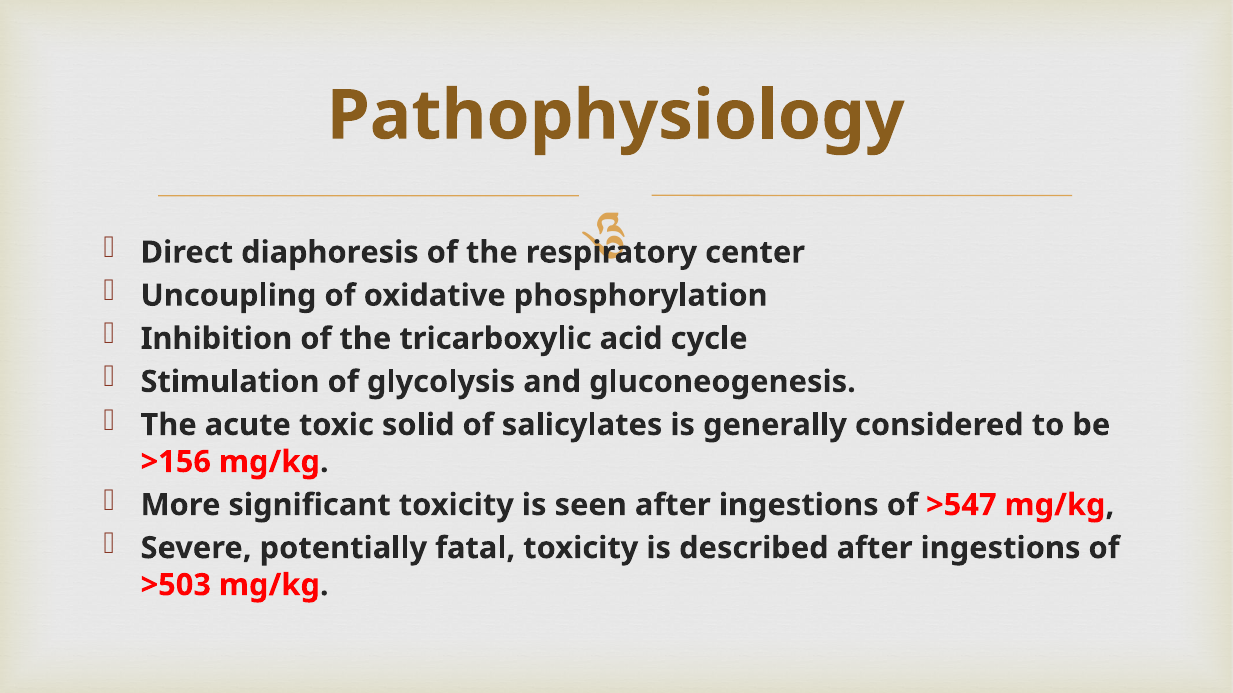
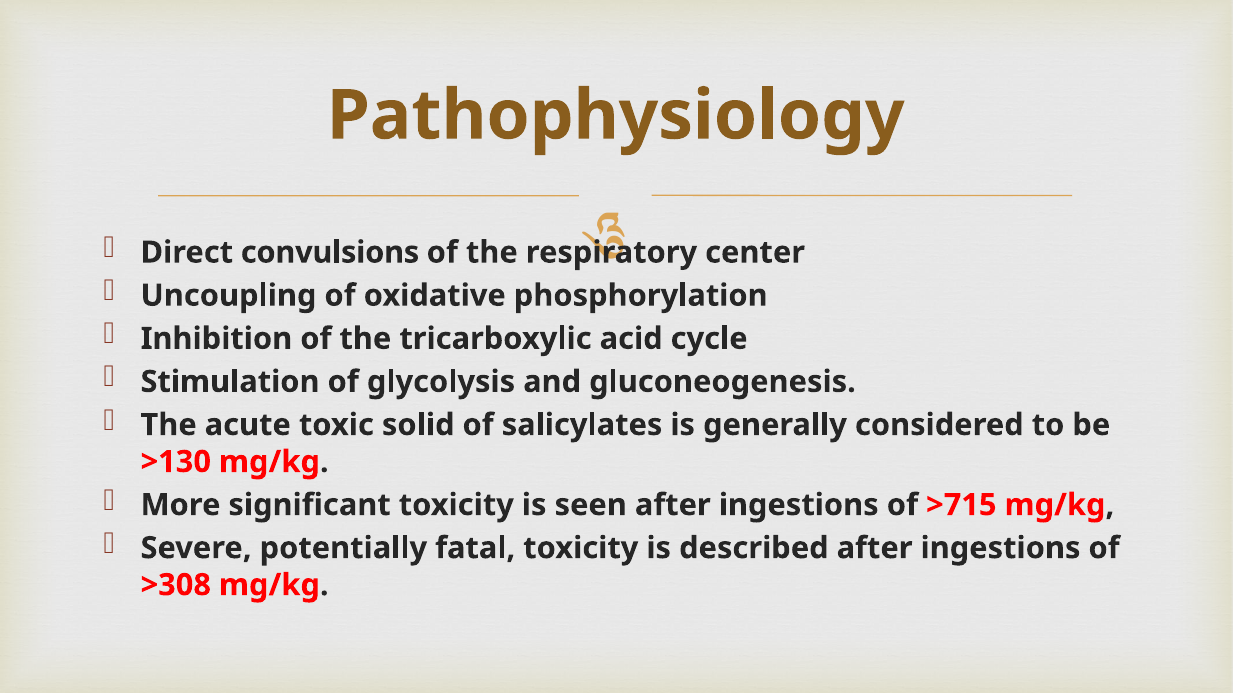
diaphoresis: diaphoresis -> convulsions
>156: >156 -> >130
>547: >547 -> >715
>503: >503 -> >308
